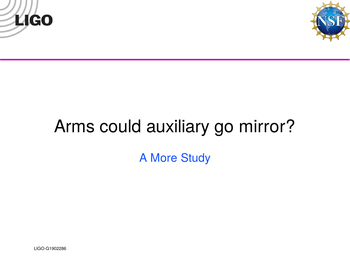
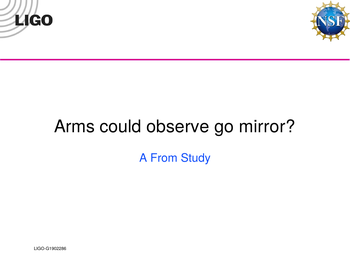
auxiliary: auxiliary -> observe
More: More -> From
